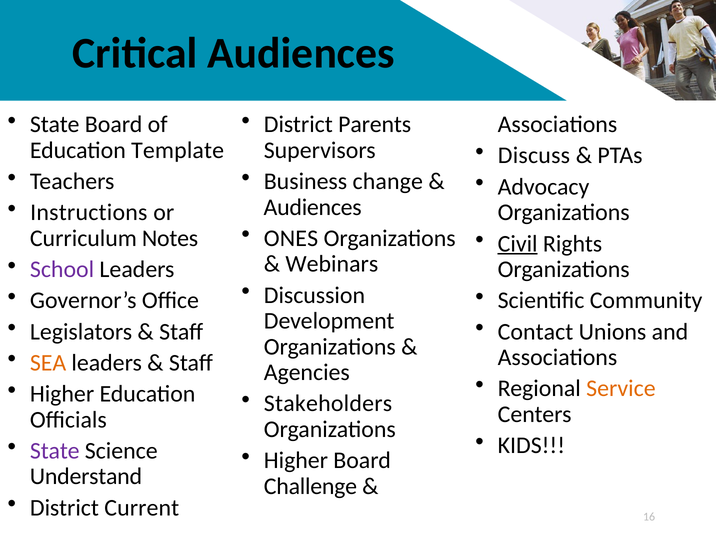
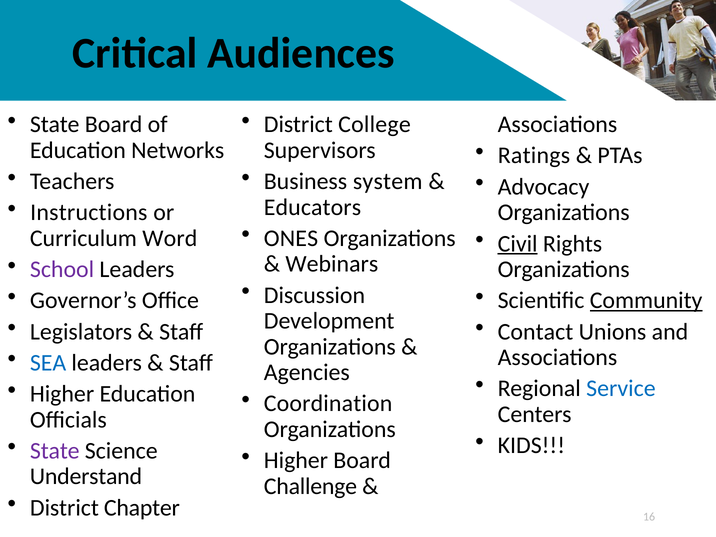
Parents: Parents -> College
Discuss: Discuss -> Ratings
Template: Template -> Networks
change: change -> system
Audiences at (313, 207): Audiences -> Educators
Notes: Notes -> Word
Community underline: none -> present
SEA colour: orange -> blue
Service colour: orange -> blue
Stakeholders: Stakeholders -> Coordination
Current: Current -> Chapter
